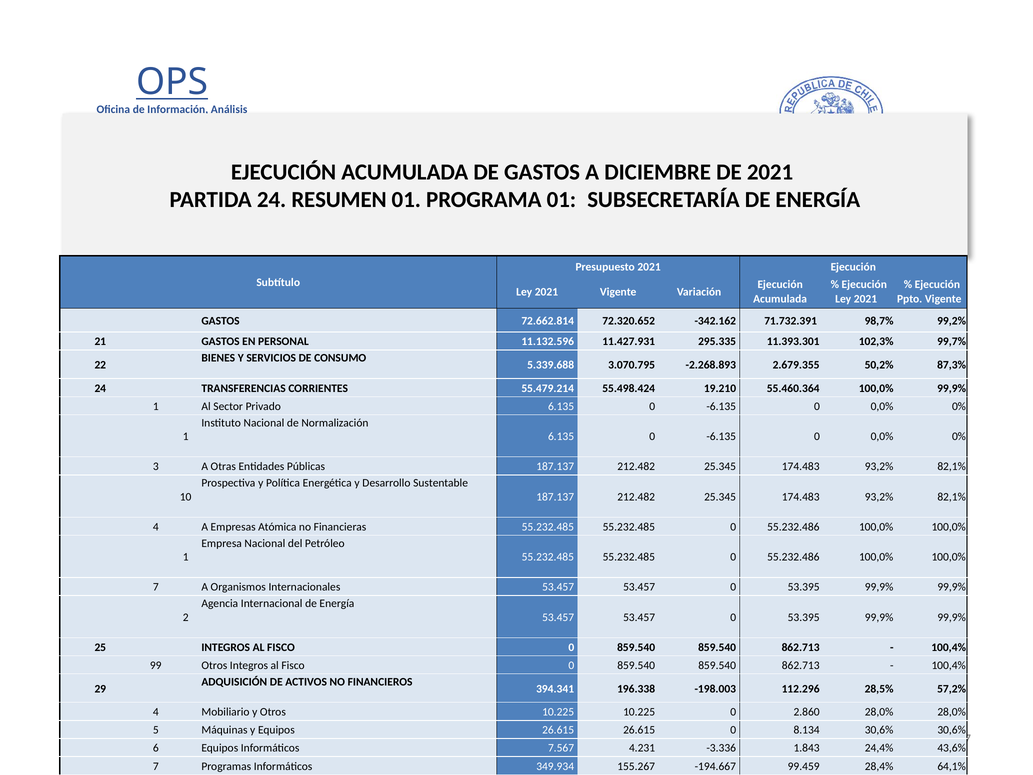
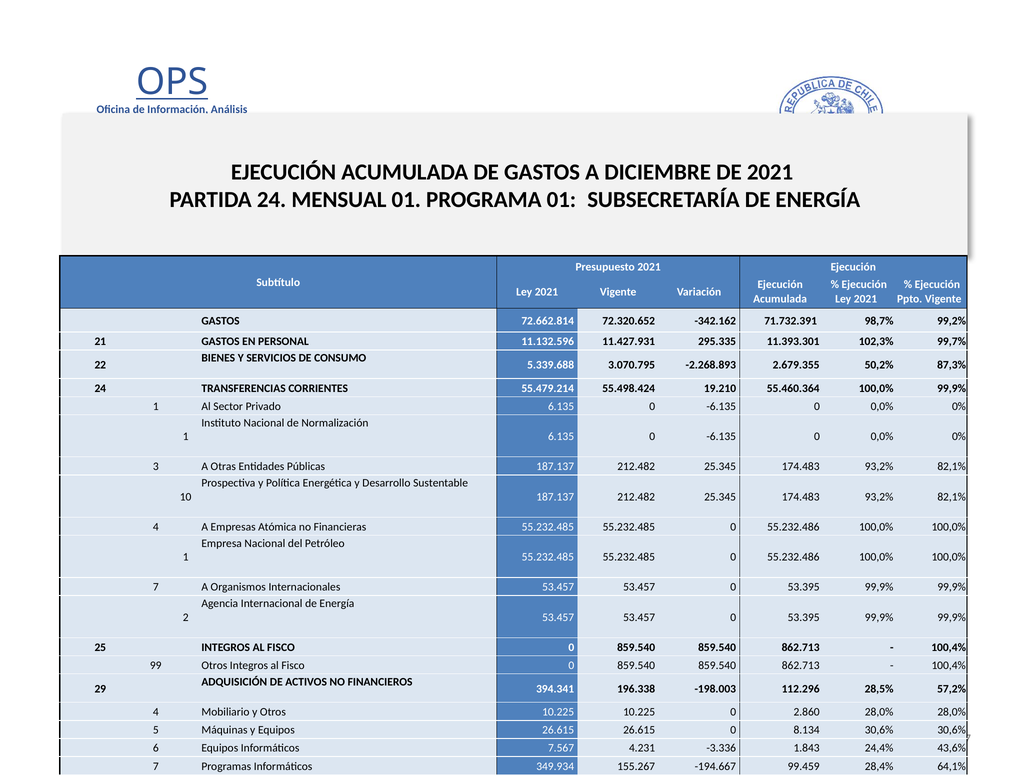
24 RESUMEN: RESUMEN -> MENSUAL
